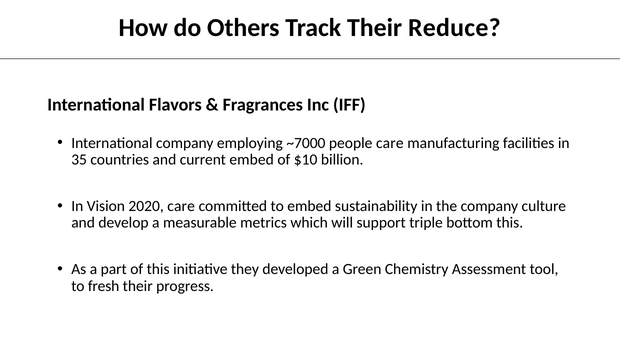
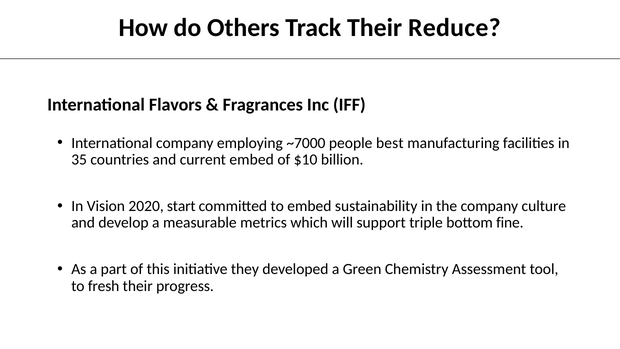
people care: care -> best
2020 care: care -> start
bottom this: this -> fine
